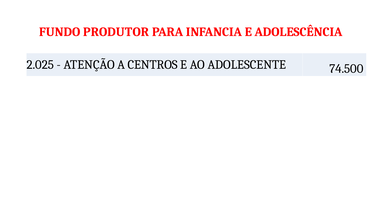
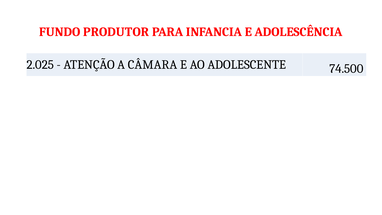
CENTROS: CENTROS -> CÂMARA
